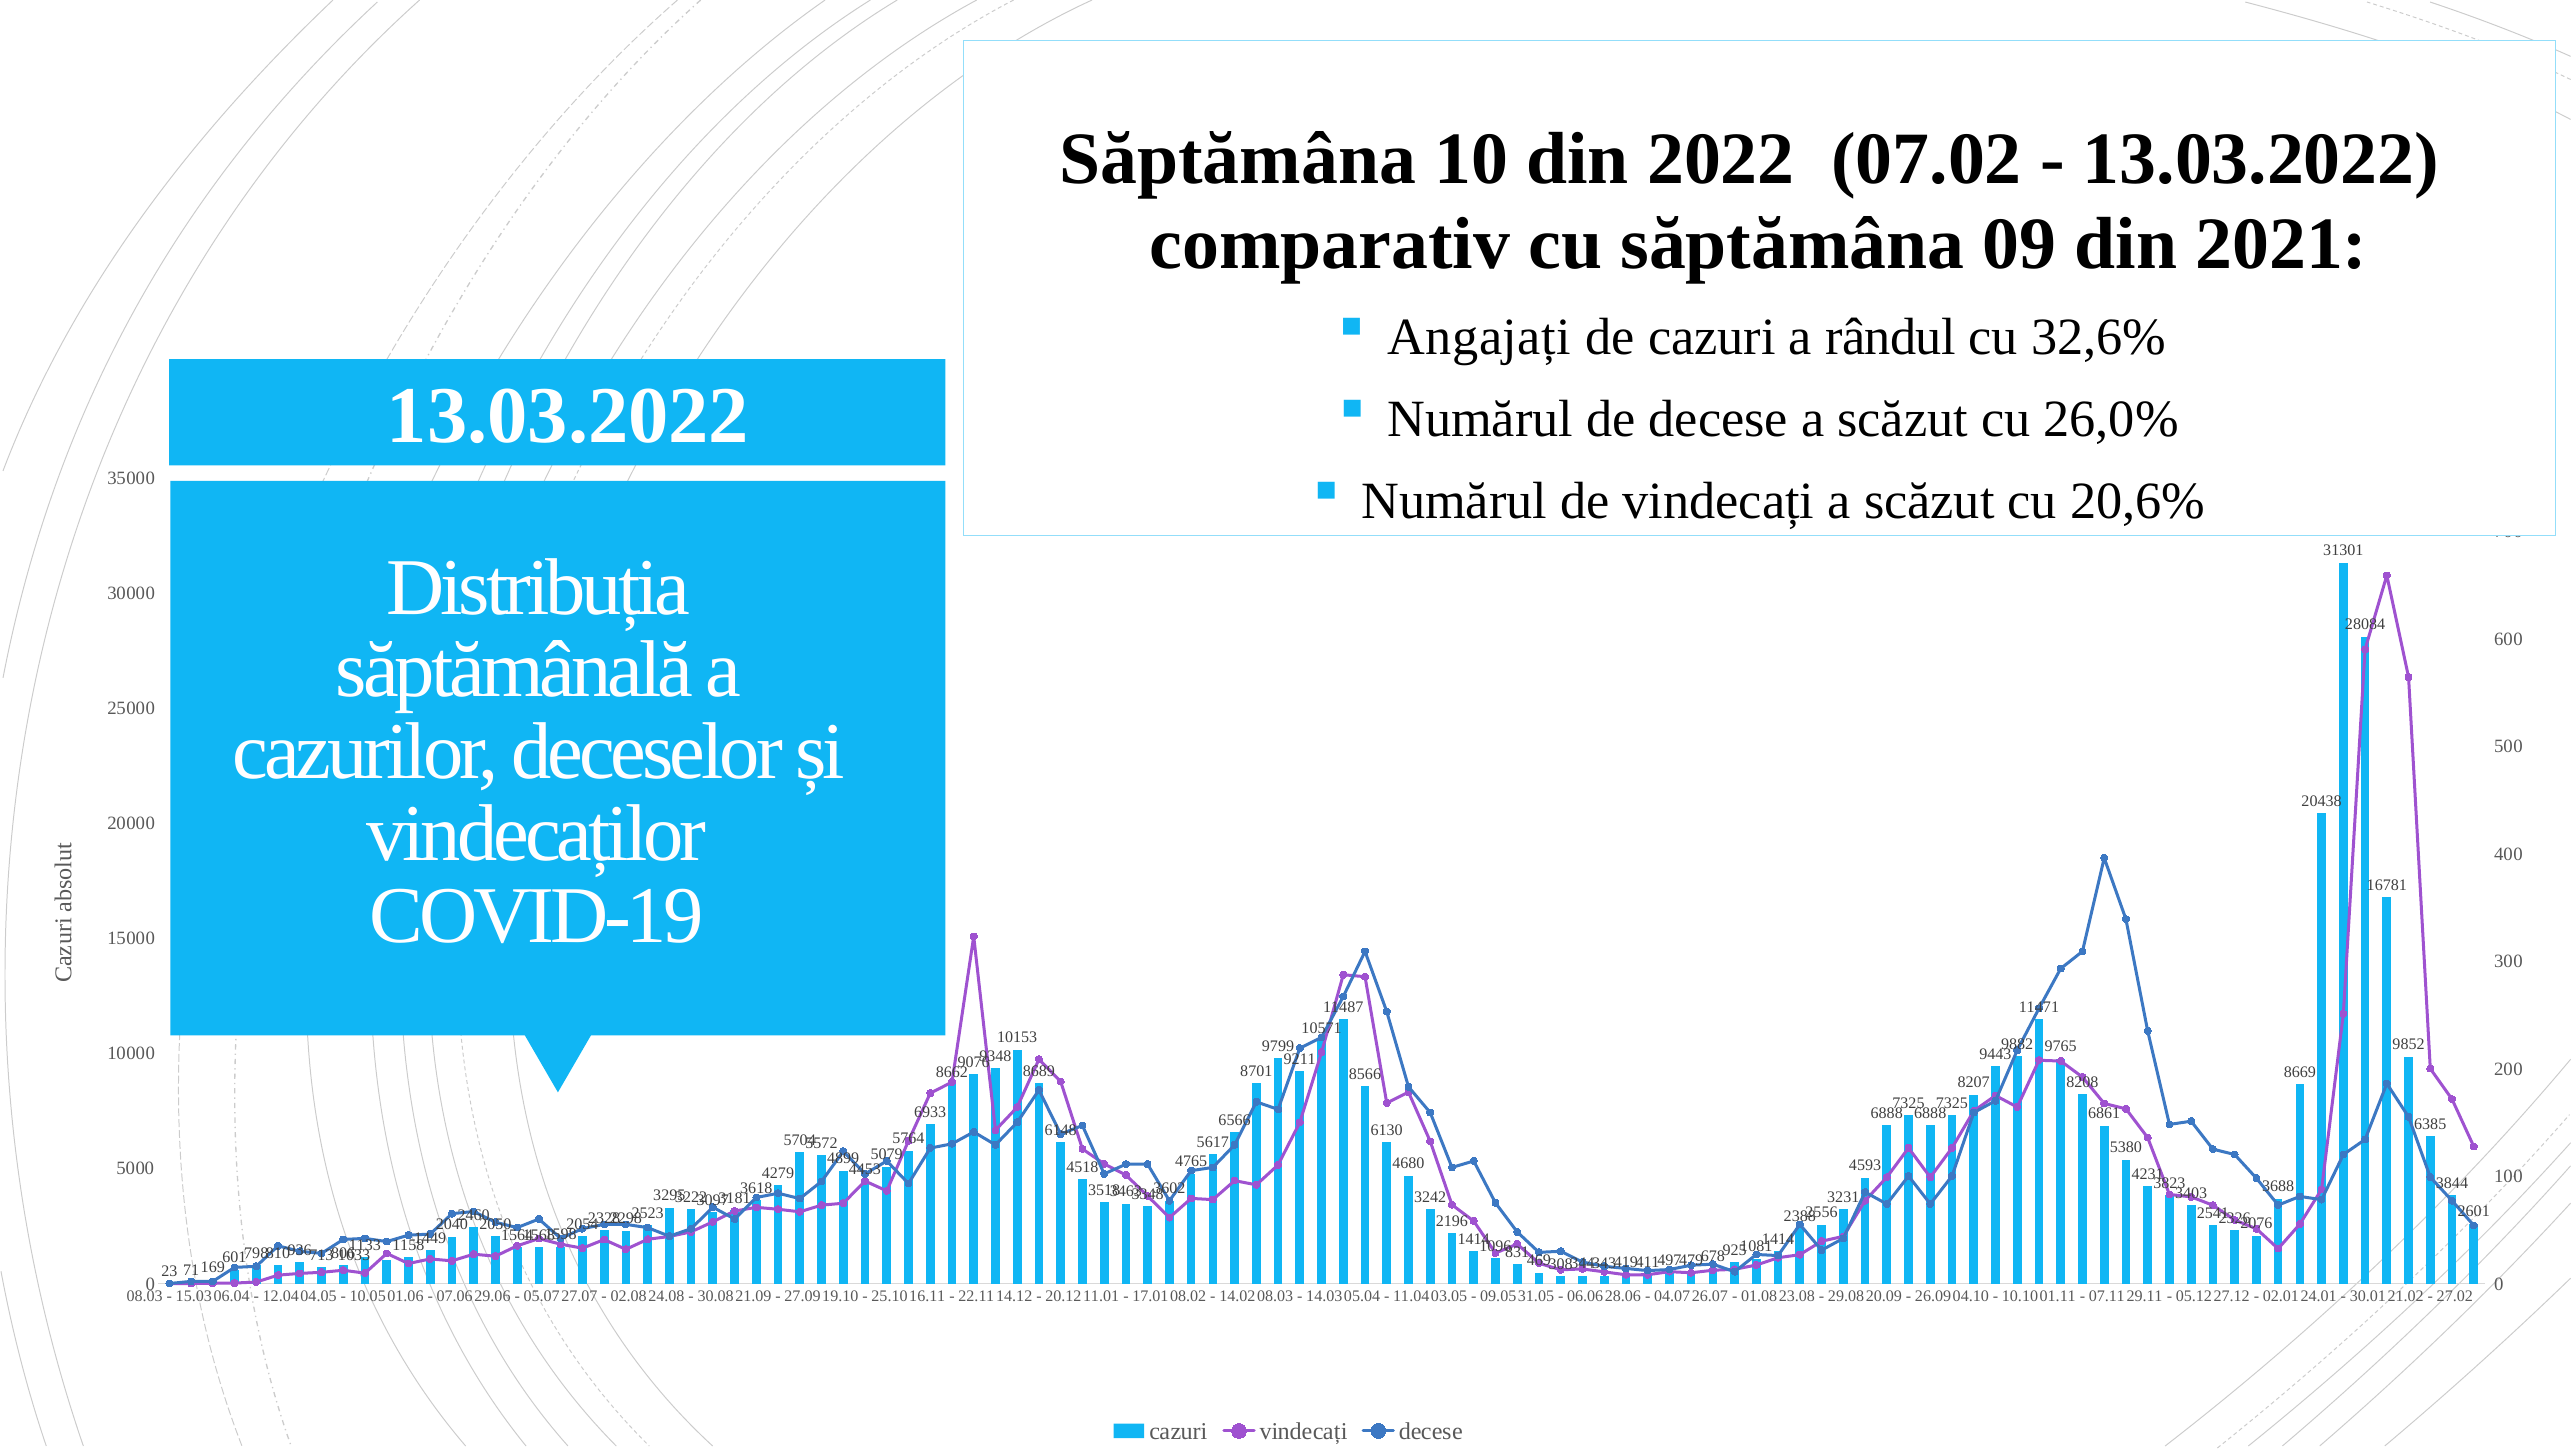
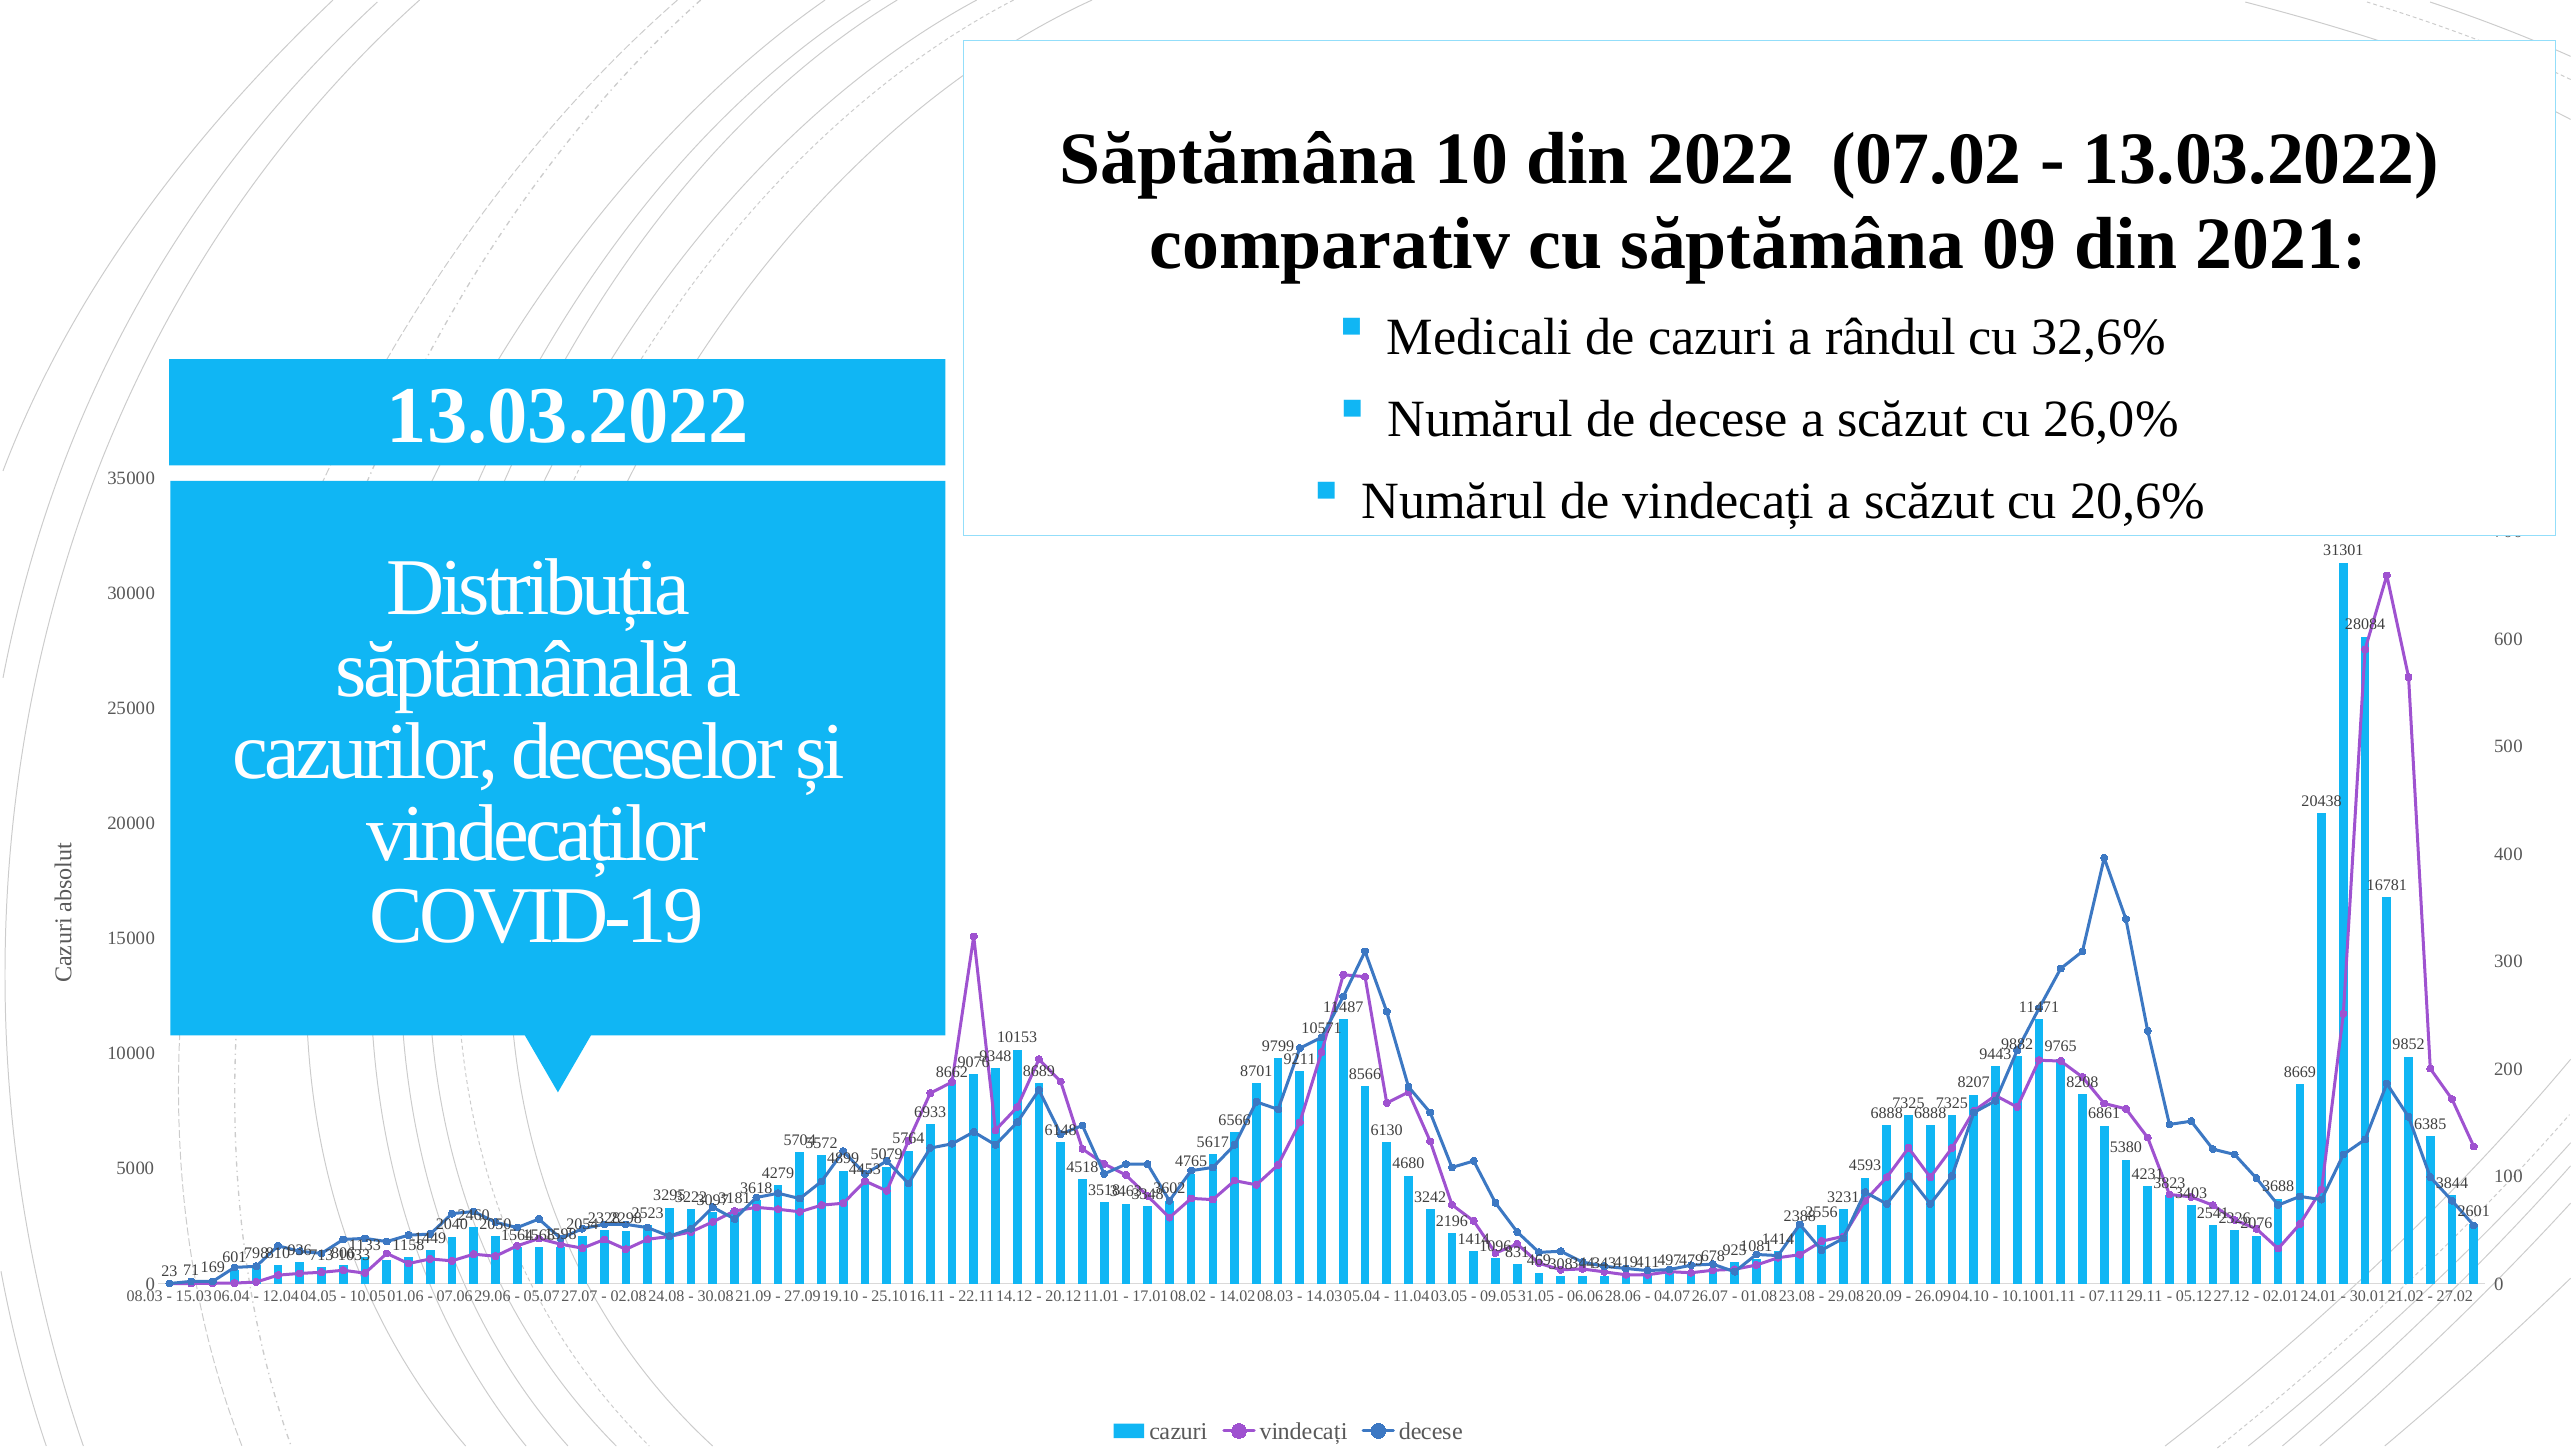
Angajați: Angajați -> Medicali
